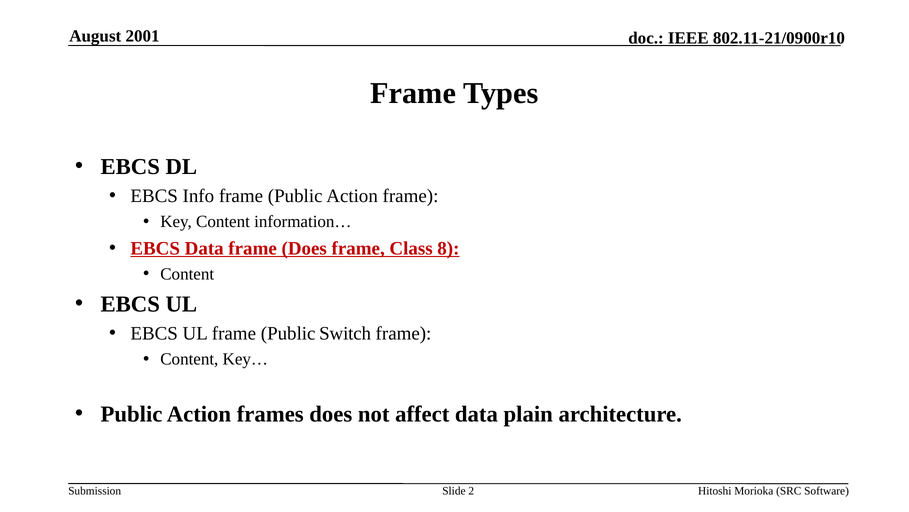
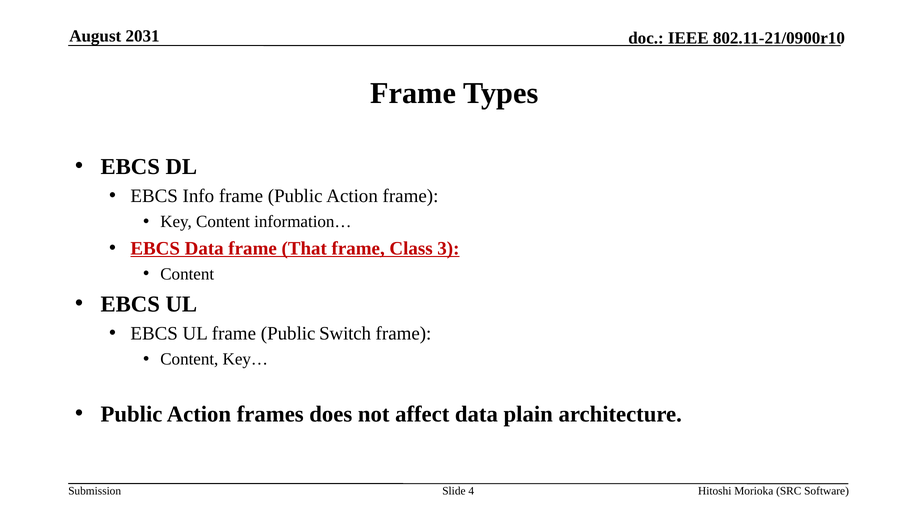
2001: 2001 -> 2031
frame Does: Does -> That
8: 8 -> 3
2: 2 -> 4
